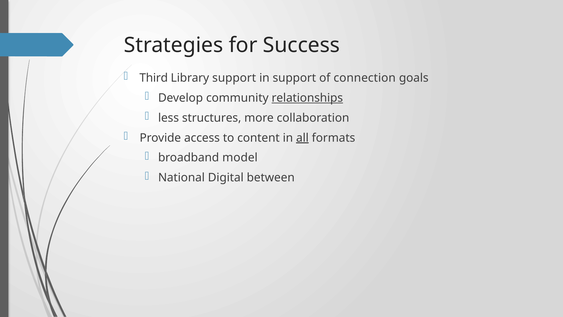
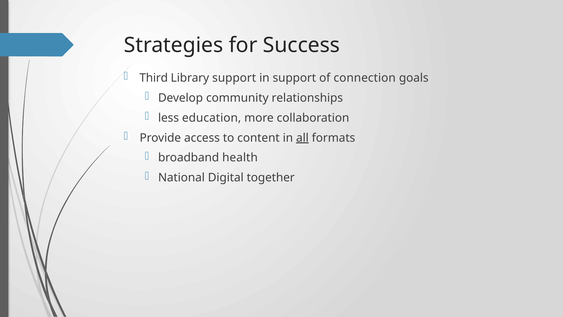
relationships underline: present -> none
structures: structures -> education
model: model -> health
between: between -> together
